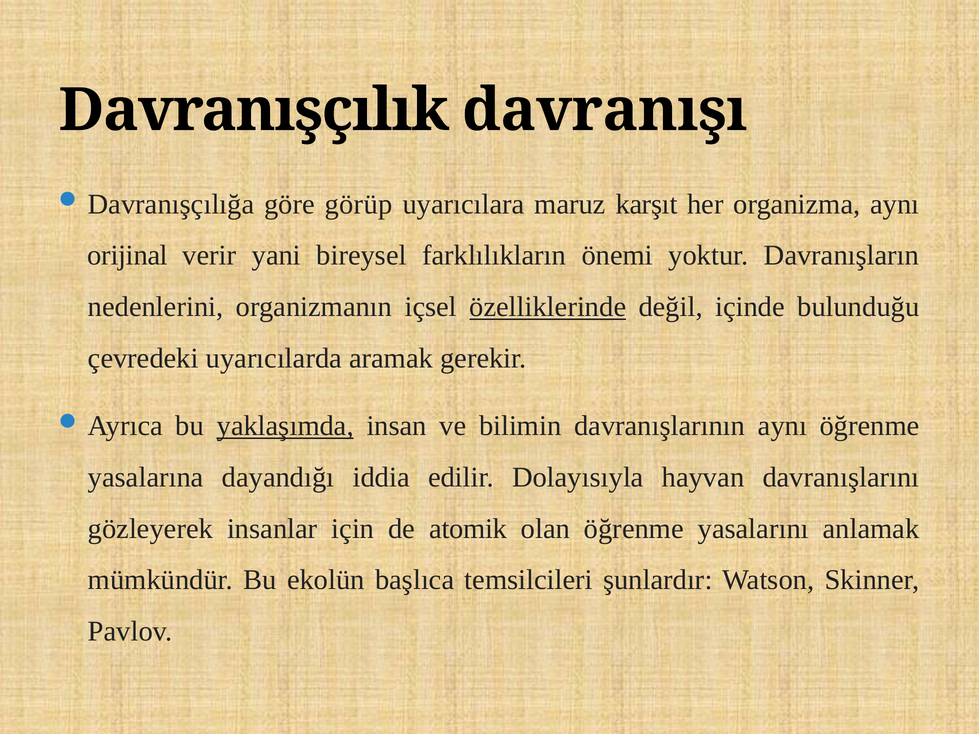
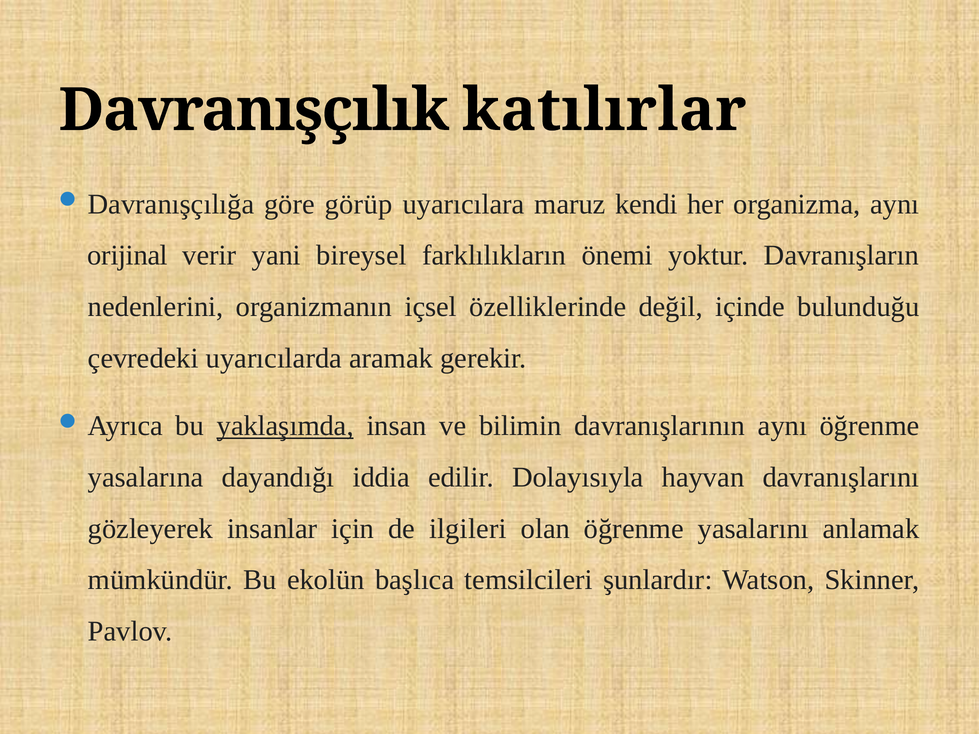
davranışı: davranışı -> katılırlar
karşıt: karşıt -> kendi
özelliklerinde underline: present -> none
atomik: atomik -> ilgileri
